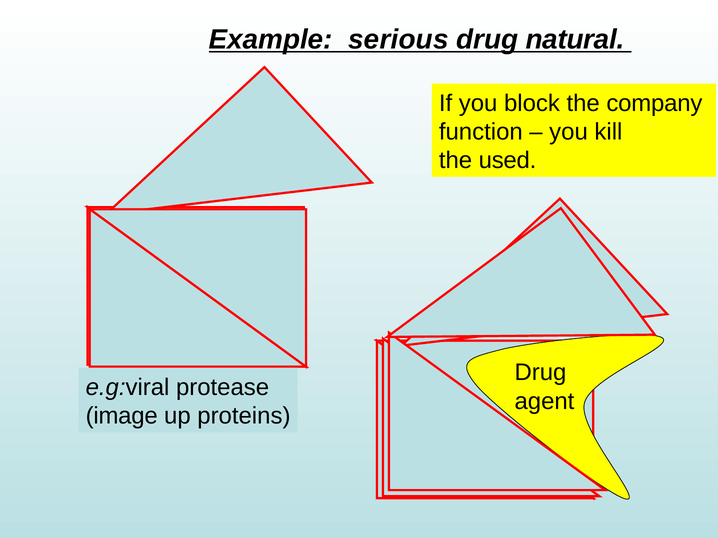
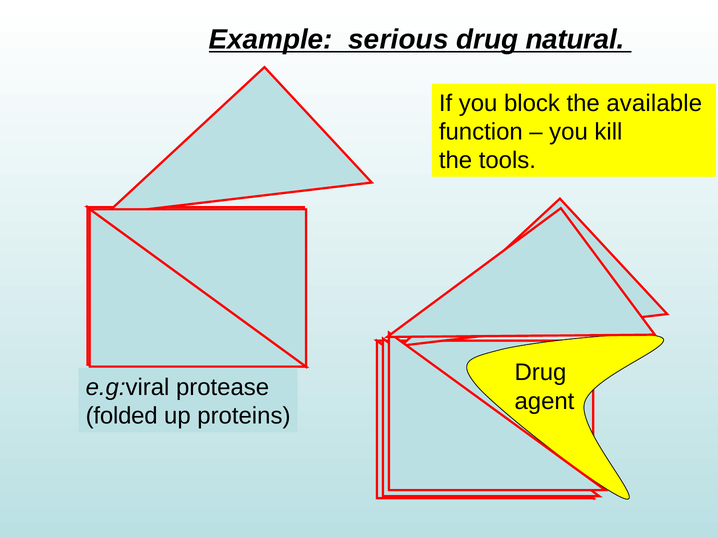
company: company -> available
used: used -> tools
image: image -> folded
